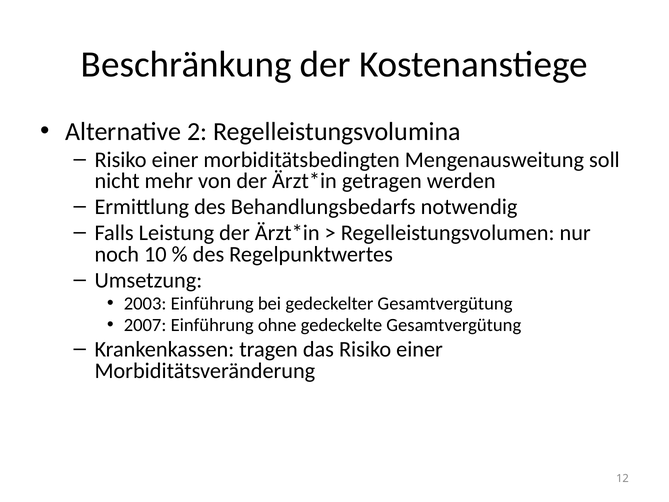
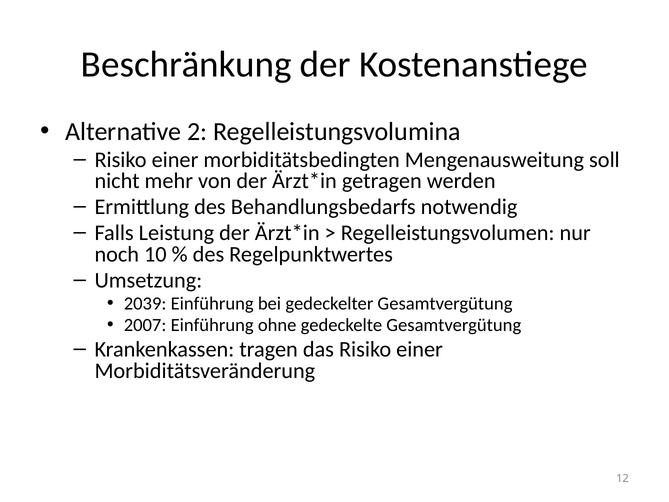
2003: 2003 -> 2039
